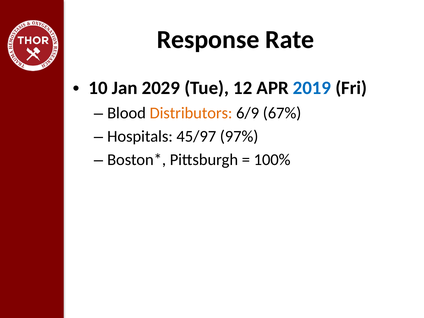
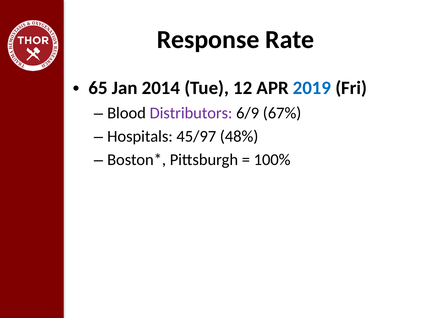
10: 10 -> 65
2029: 2029 -> 2014
Distributors colour: orange -> purple
97%: 97% -> 48%
